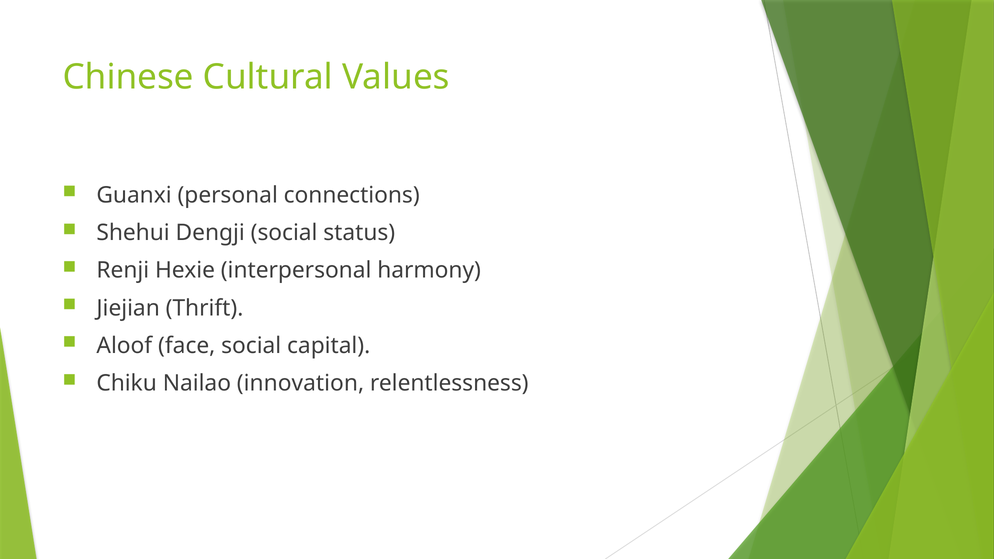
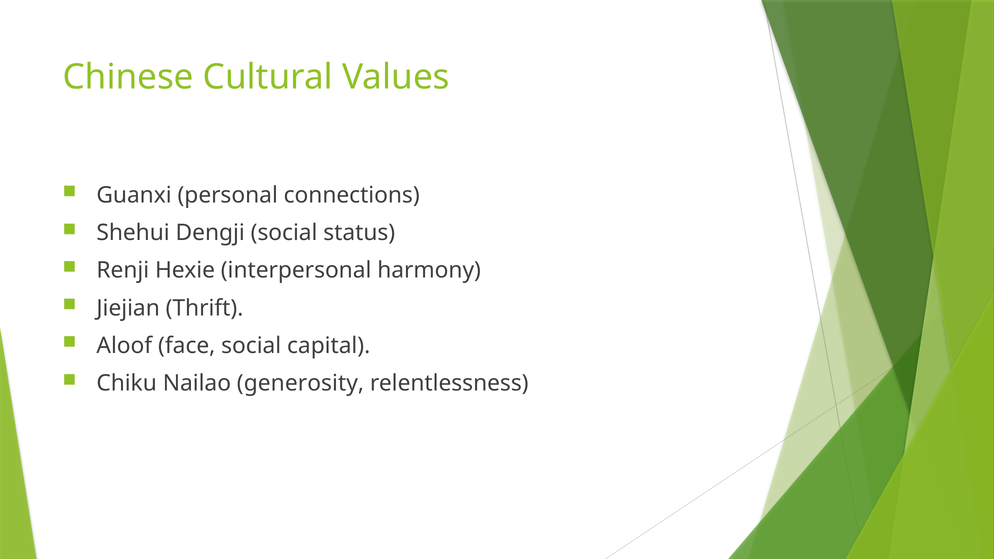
innovation: innovation -> generosity
